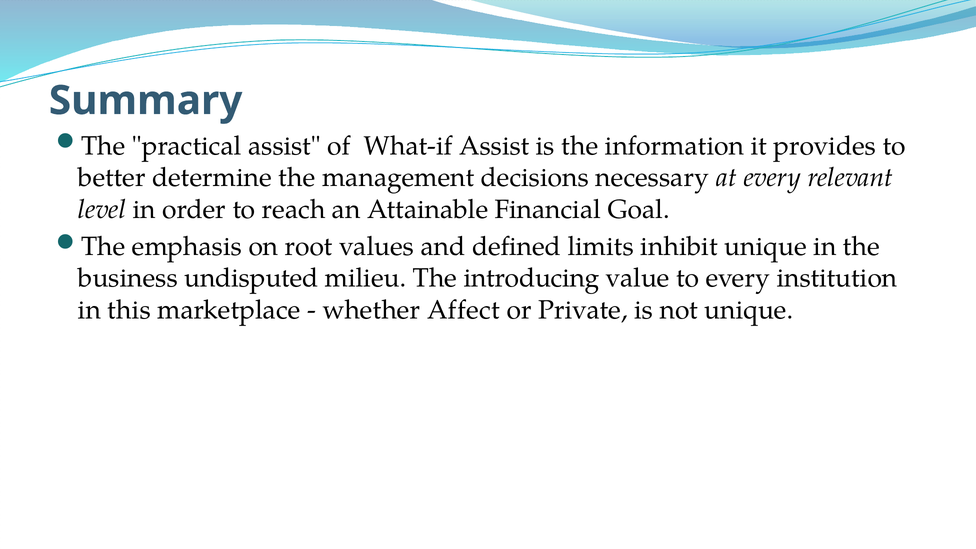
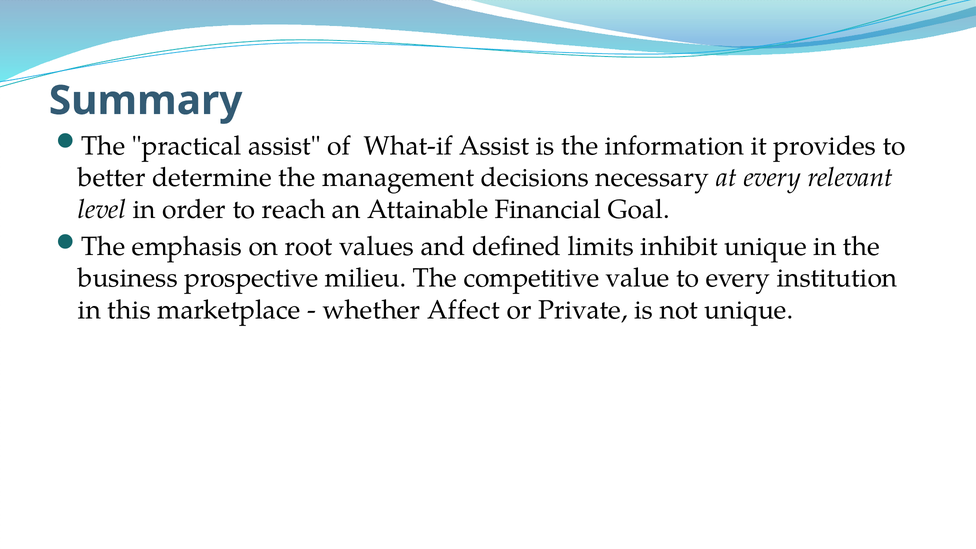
undisputed: undisputed -> prospective
introducing: introducing -> competitive
